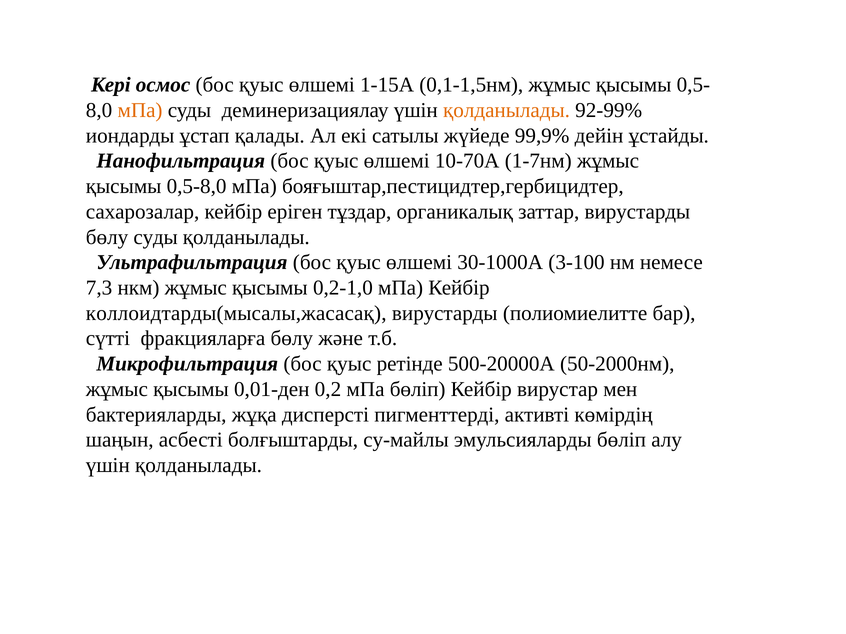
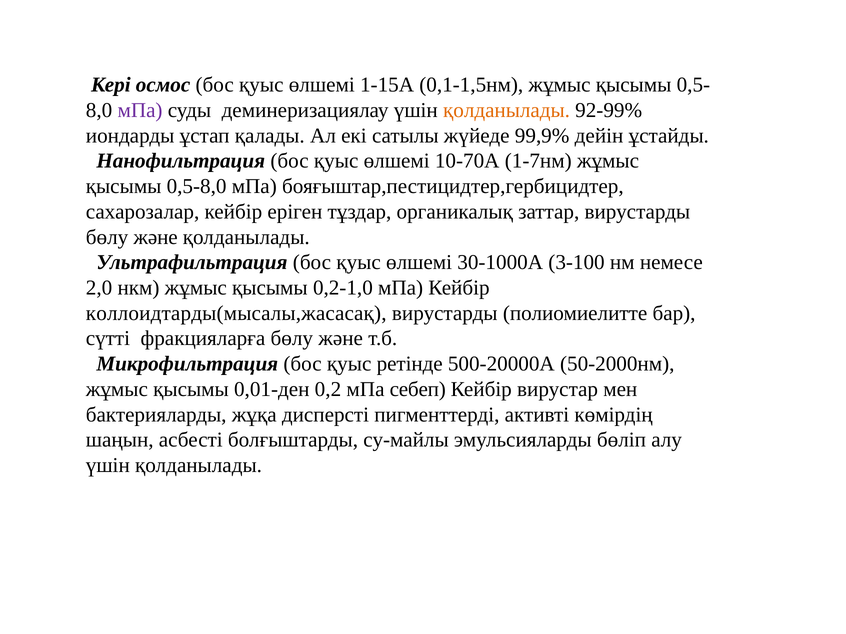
мПа at (140, 110) colour: orange -> purple
суды at (156, 237): суды -> және
7,3: 7,3 -> 2,0
мПа бөліп: бөліп -> себеп
